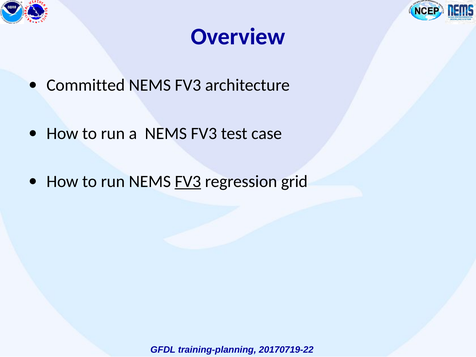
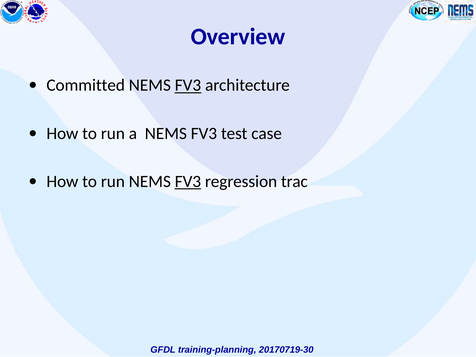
FV3 at (188, 85) underline: none -> present
grid: grid -> trac
20170719-22: 20170719-22 -> 20170719-30
